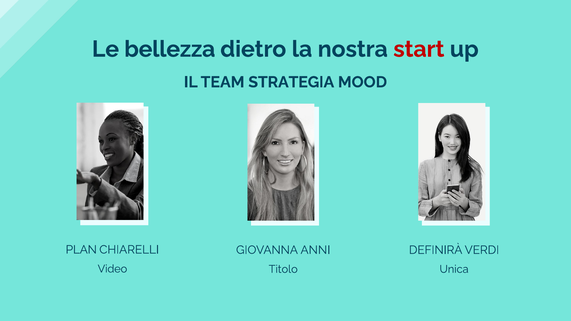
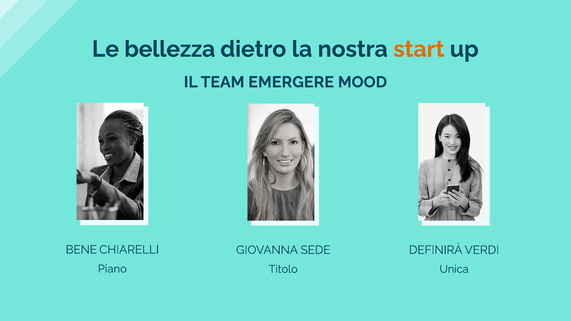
start colour: red -> orange
STRATEGIA: STRATEGIA -> EMERGERE
PLAN: PLAN -> BENE
ANNI: ANNI -> SEDE
Video: Video -> Piano
